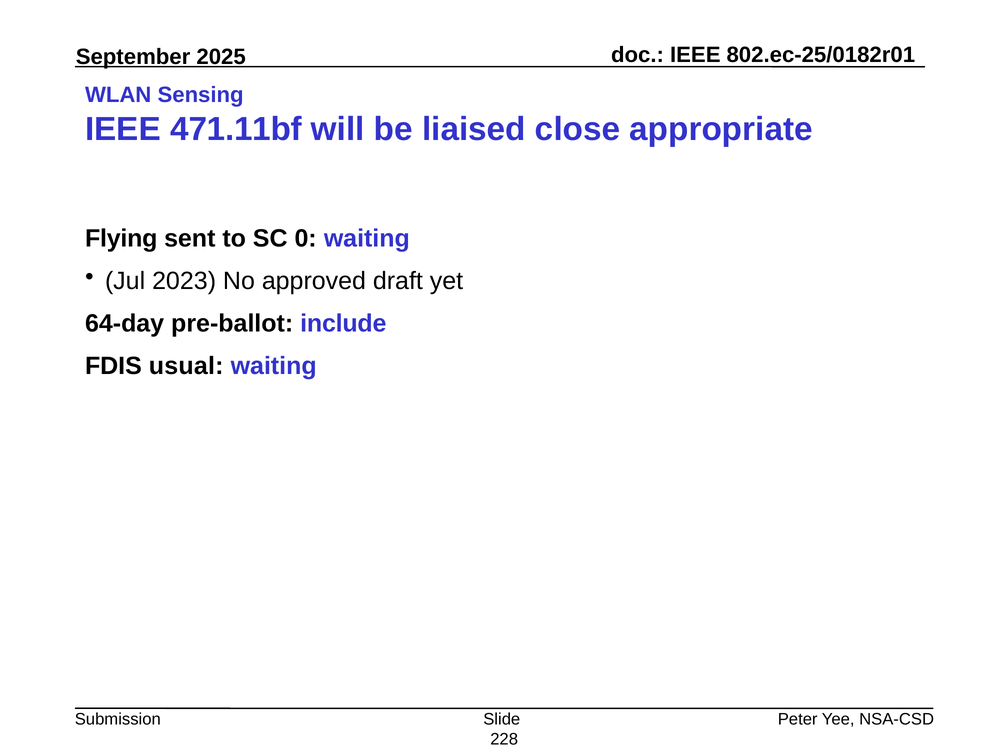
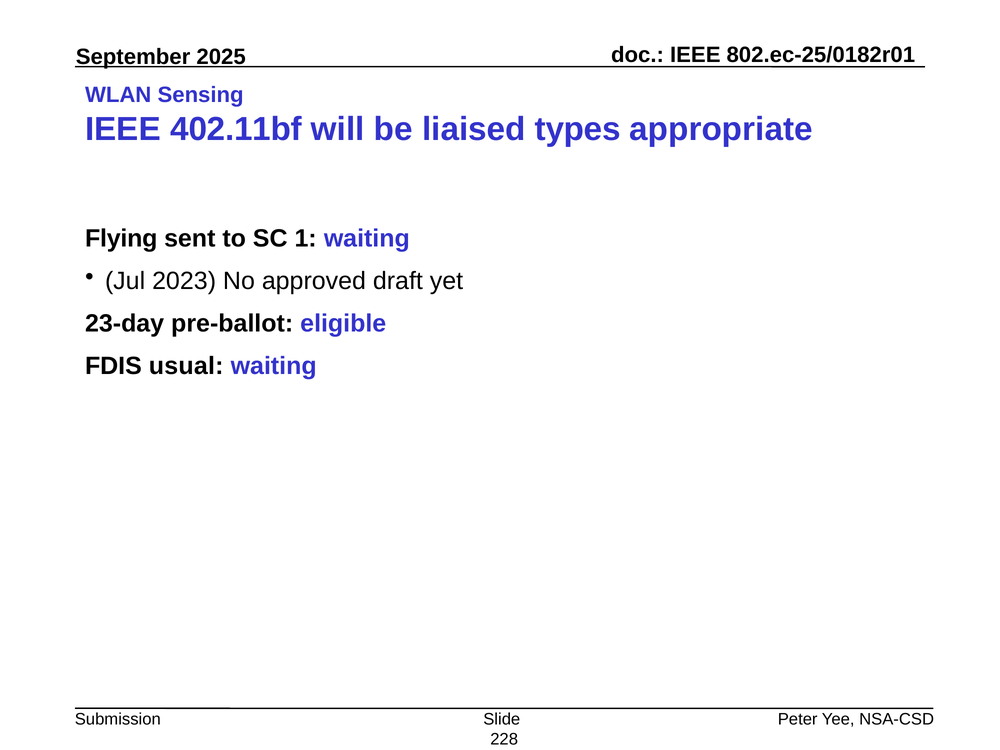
471.11bf: 471.11bf -> 402.11bf
close: close -> types
0: 0 -> 1
64-day: 64-day -> 23-day
include: include -> eligible
